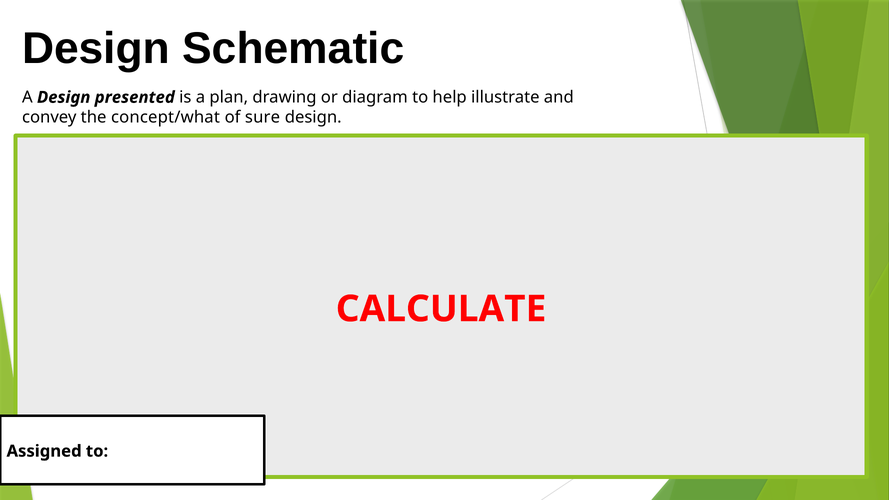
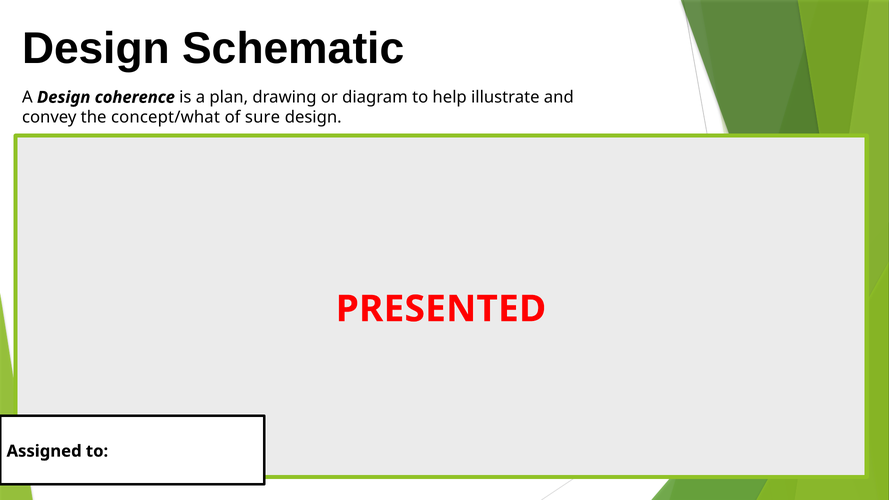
presented: presented -> coherence
CALCULATE: CALCULATE -> PRESENTED
